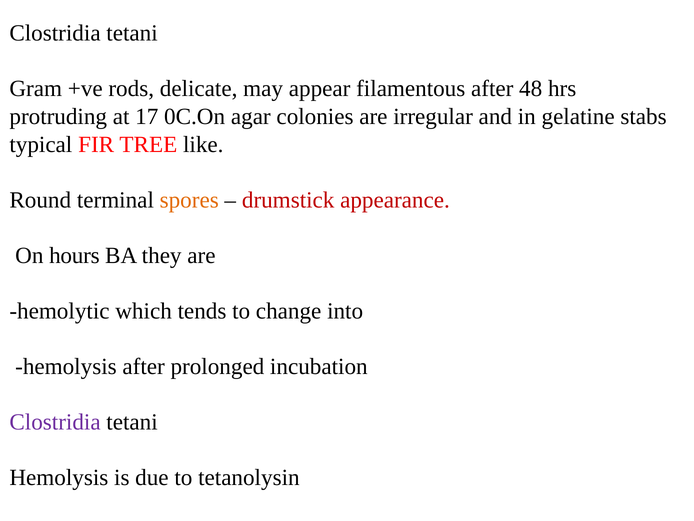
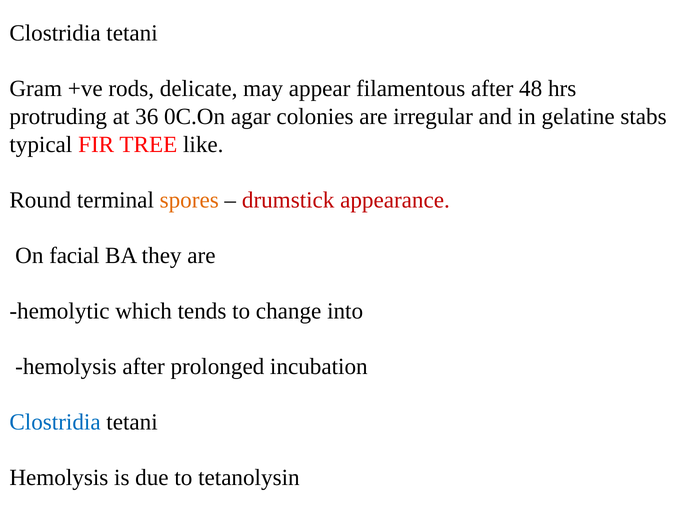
17: 17 -> 36
hours: hours -> facial
Clostridia at (55, 422) colour: purple -> blue
